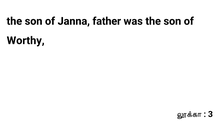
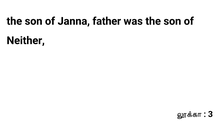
Worthy: Worthy -> Neither
